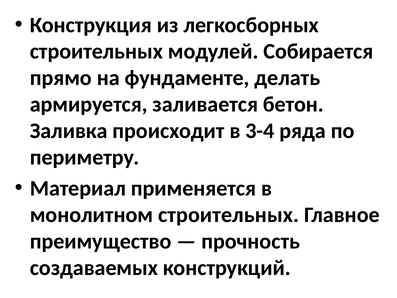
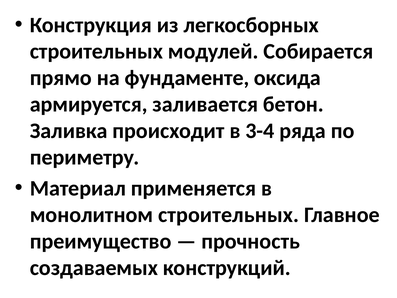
делать: делать -> оксида
